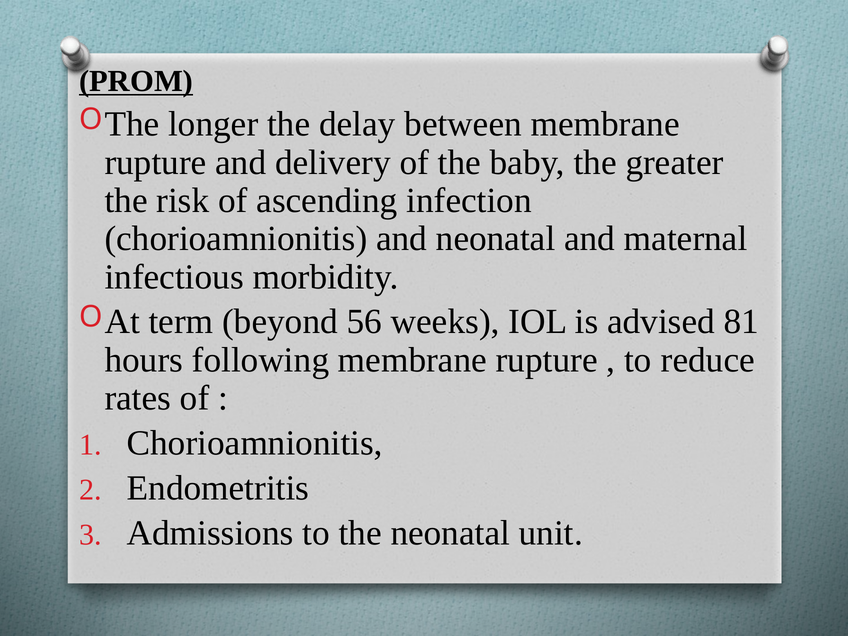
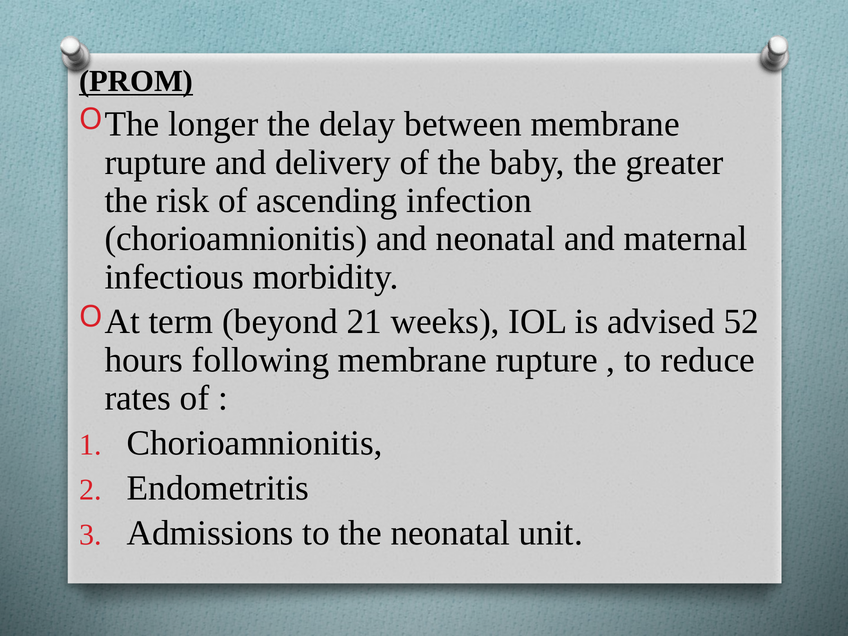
56: 56 -> 21
81: 81 -> 52
